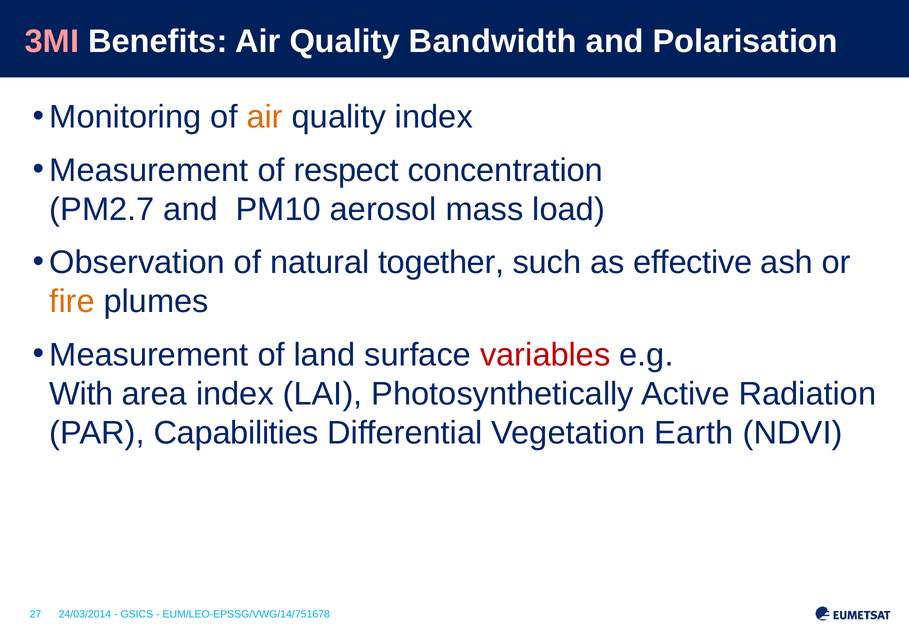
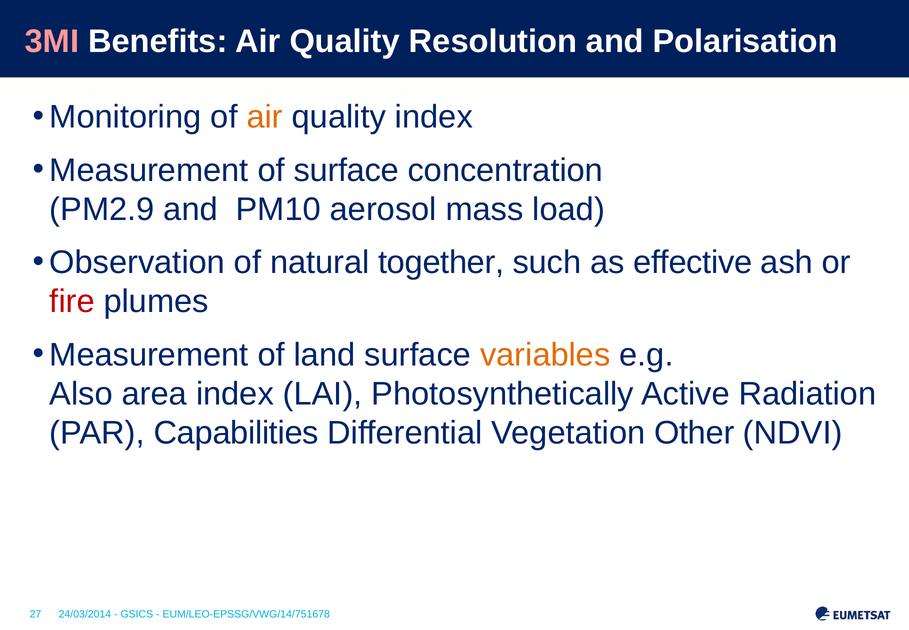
Bandwidth: Bandwidth -> Resolution
of respect: respect -> surface
PM2.7: PM2.7 -> PM2.9
fire colour: orange -> red
variables colour: red -> orange
With: With -> Also
Earth: Earth -> Other
